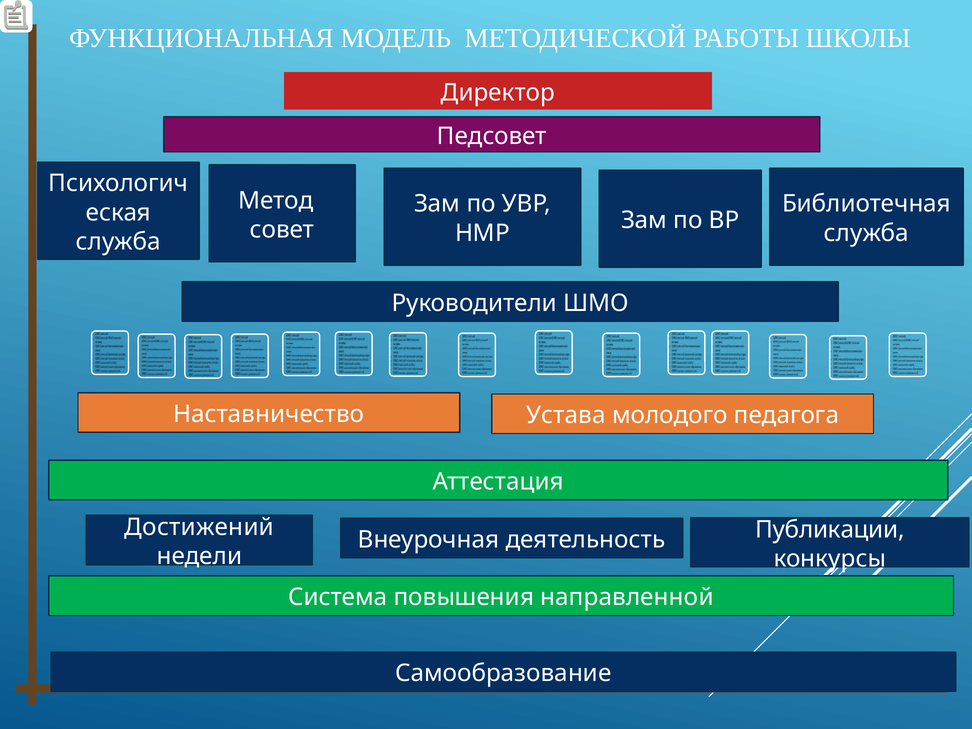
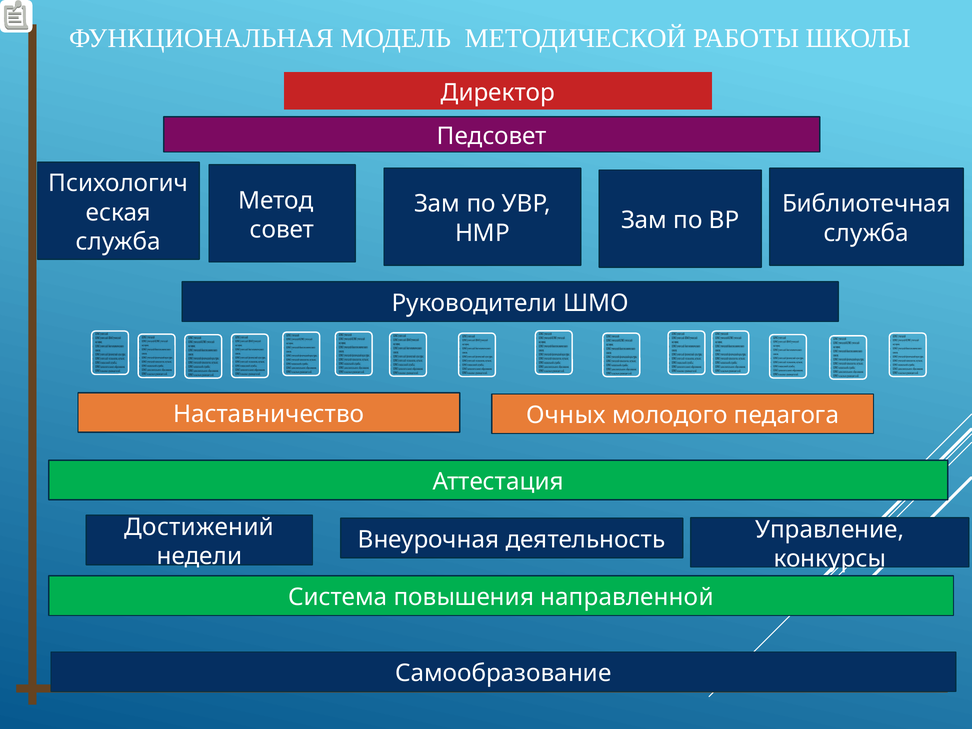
Устава: Устава -> Очных
Публикации: Публикации -> Управление
